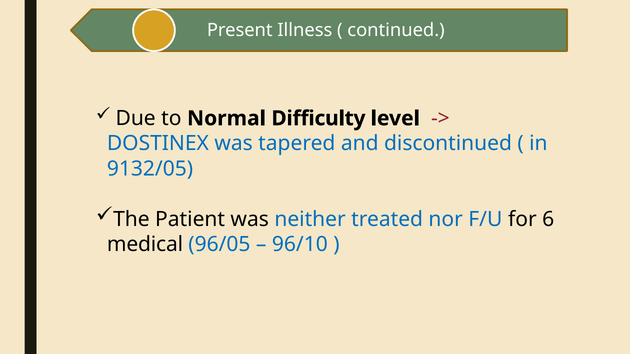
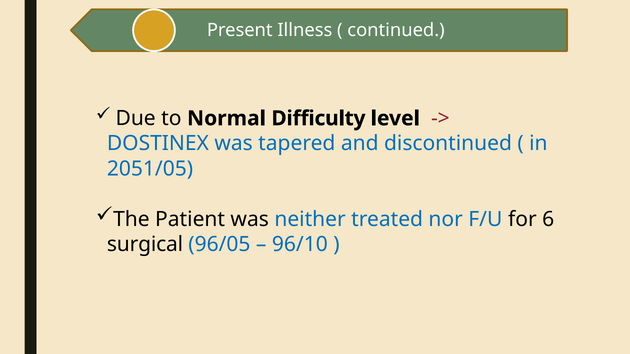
9132/05: 9132/05 -> 2051/05
medical: medical -> surgical
